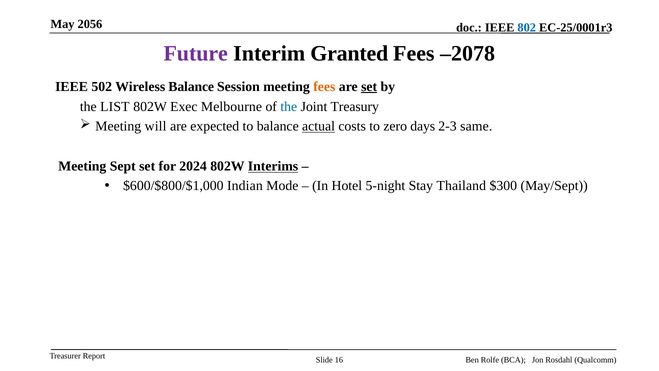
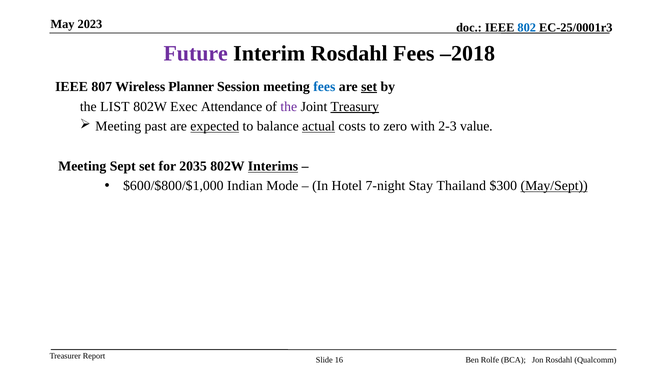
2056: 2056 -> 2023
Interim Granted: Granted -> Rosdahl
–2078: –2078 -> –2018
502: 502 -> 807
Wireless Balance: Balance -> Planner
fees at (324, 86) colour: orange -> blue
Melbourne: Melbourne -> Attendance
the at (289, 106) colour: blue -> purple
Treasury underline: none -> present
will: will -> past
expected underline: none -> present
days: days -> with
same: same -> value
2024: 2024 -> 2035
5-night: 5-night -> 7-night
May/Sept underline: none -> present
